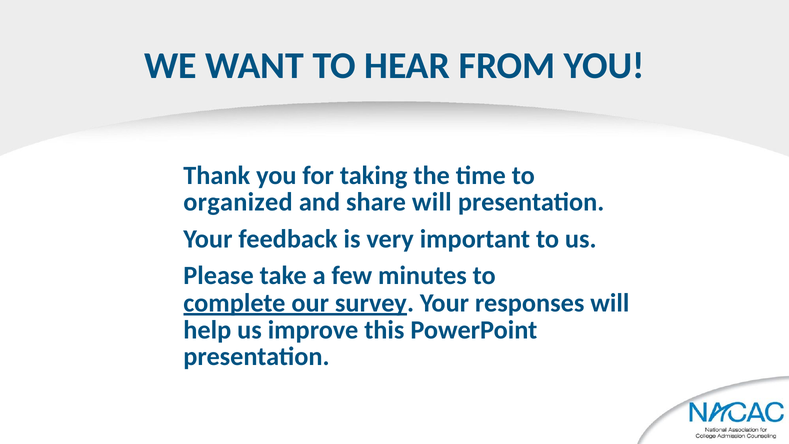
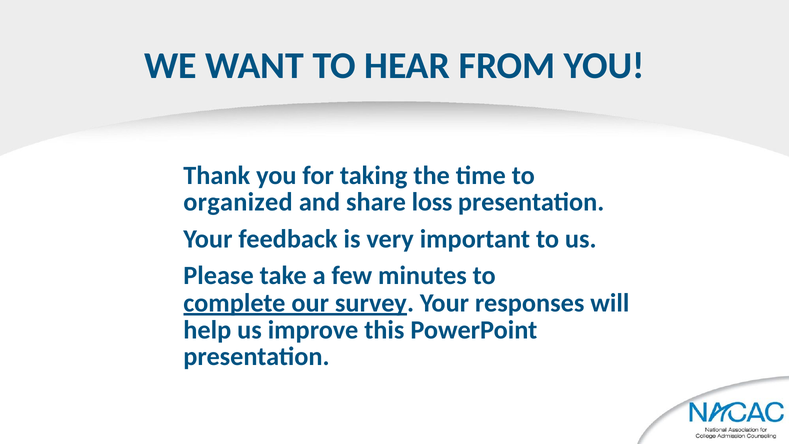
share will: will -> loss
